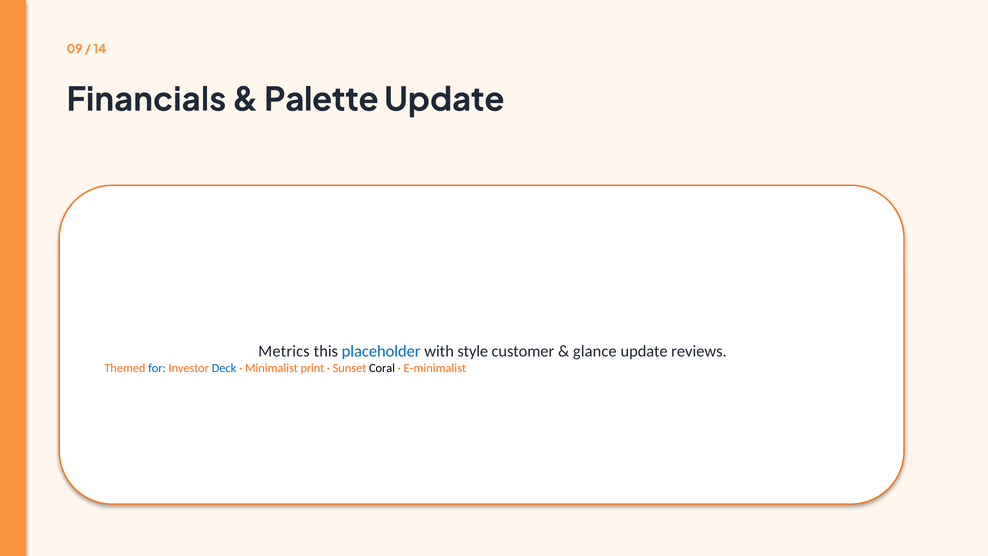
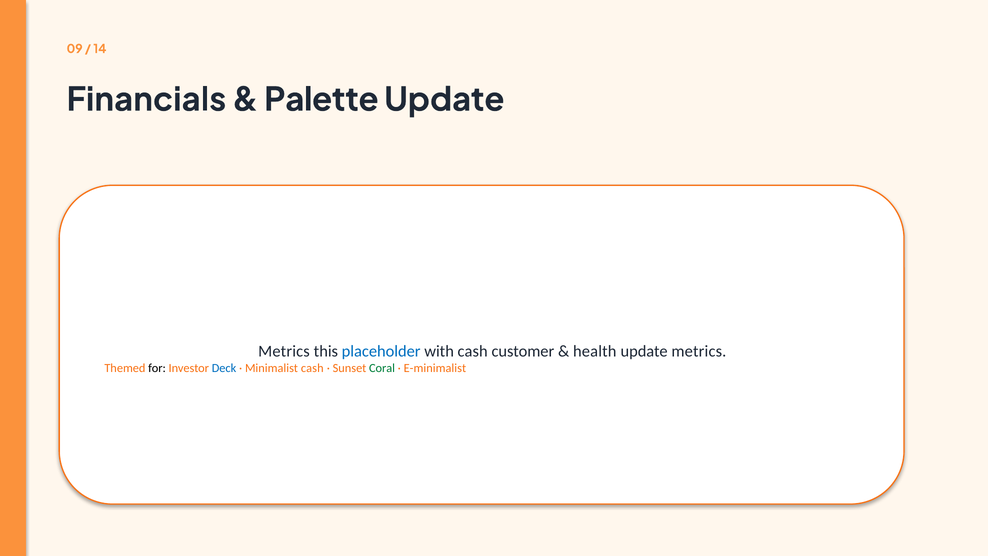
with style: style -> cash
glance: glance -> health
reviews at (699, 351): reviews -> metrics
for colour: blue -> black
Minimalist print: print -> cash
Coral colour: black -> green
